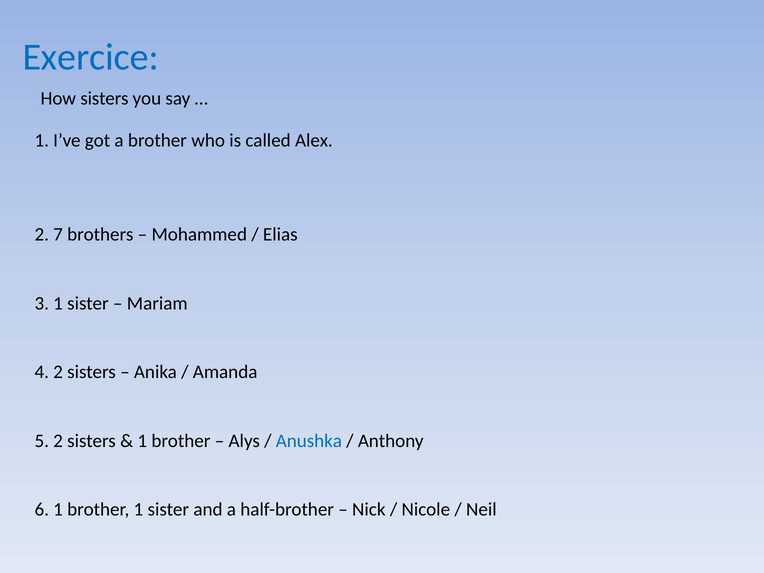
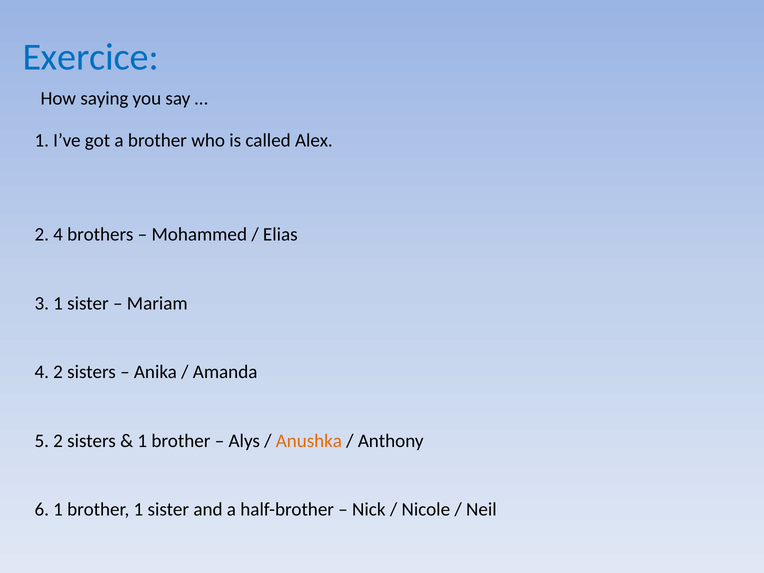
How sisters: sisters -> saying
2 7: 7 -> 4
Anushka colour: blue -> orange
